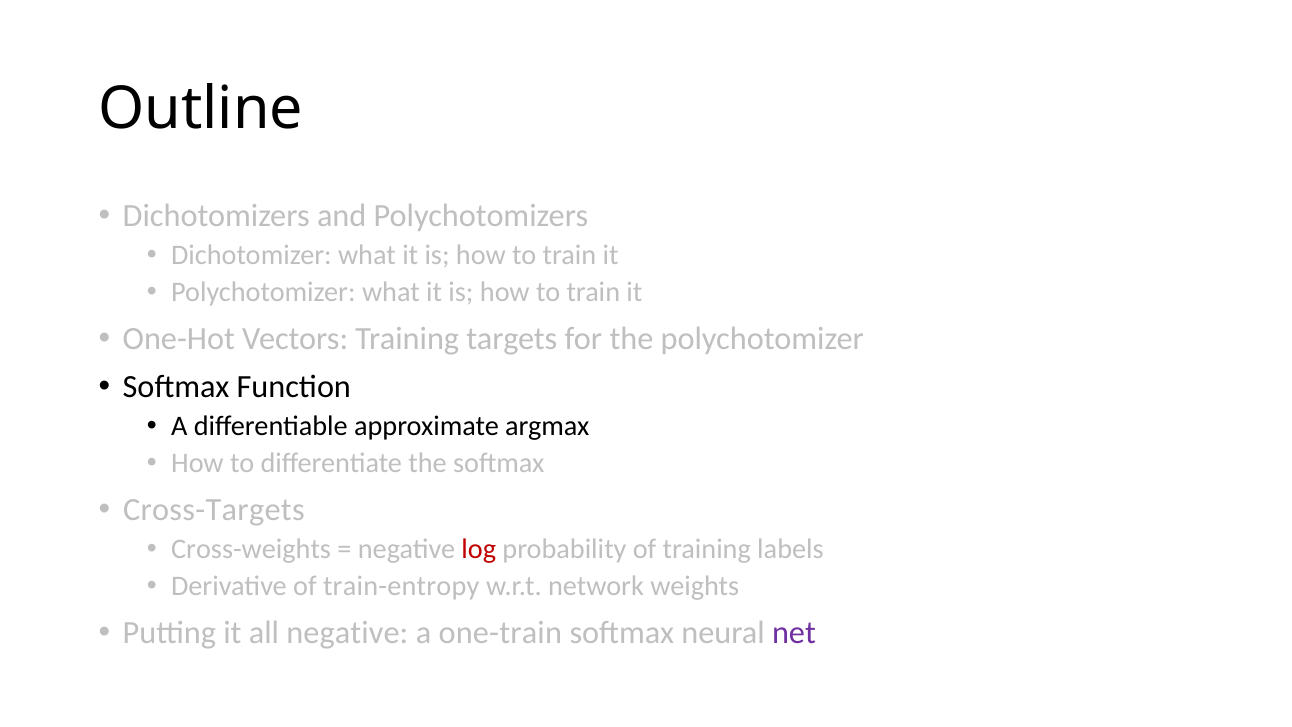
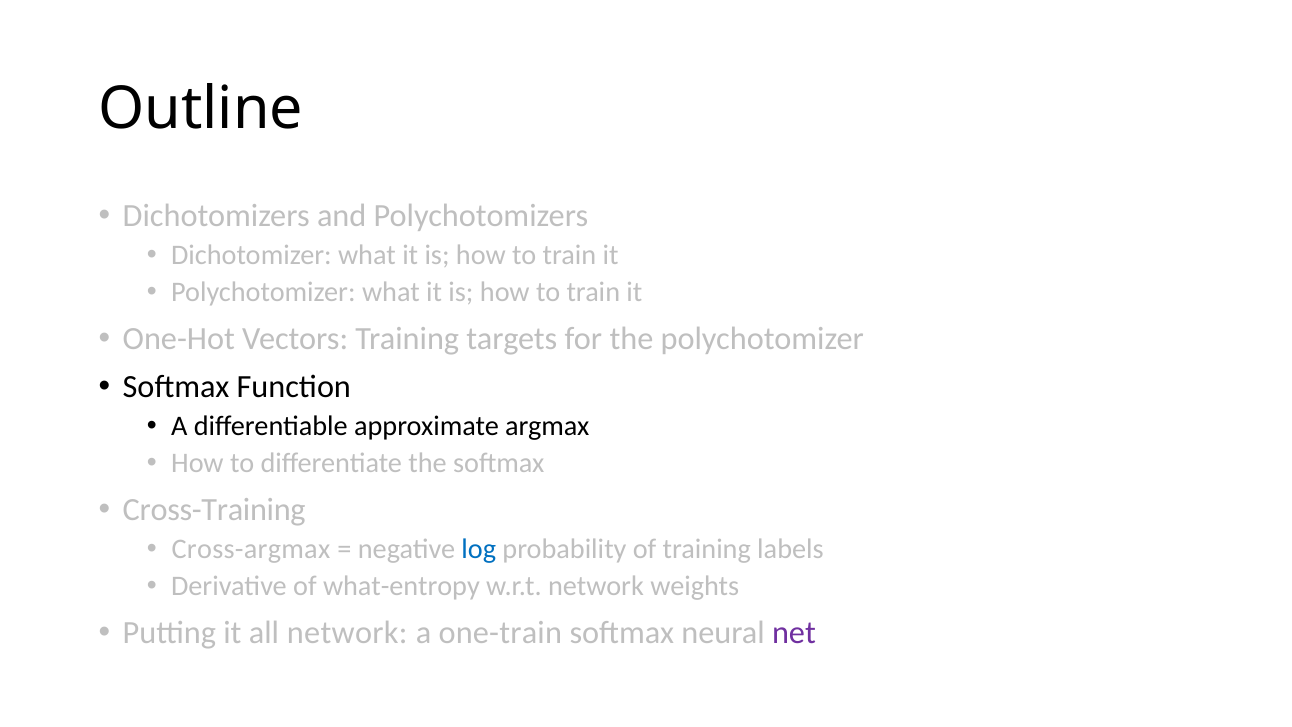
Cross-Targets: Cross-Targets -> Cross-Training
Cross-weights: Cross-weights -> Cross-argmax
log colour: red -> blue
train-entropy: train-entropy -> what-entropy
all negative: negative -> network
